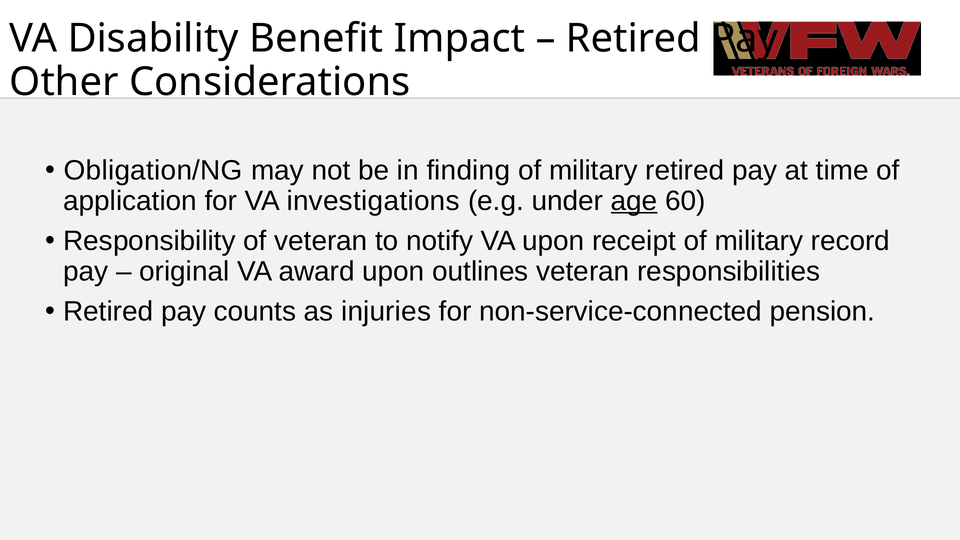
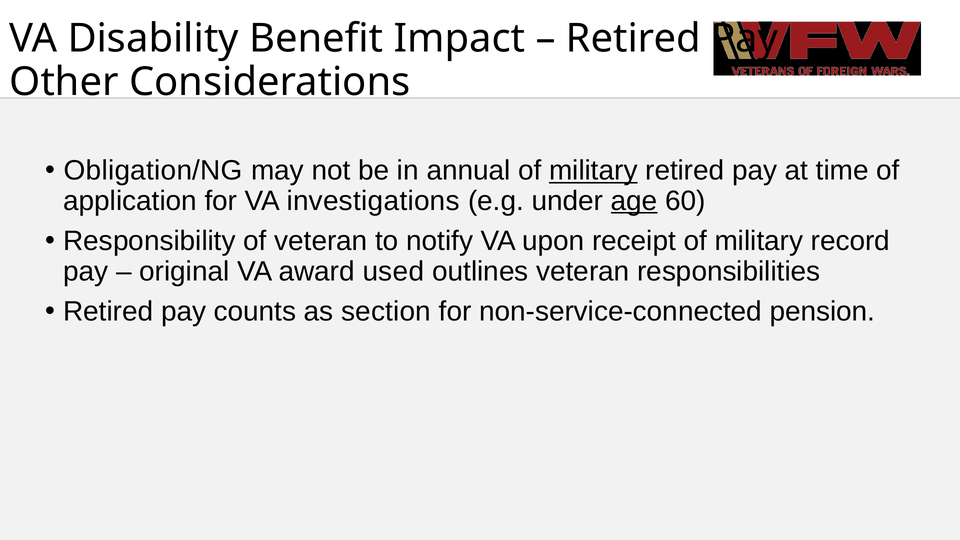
finding: finding -> annual
military at (593, 171) underline: none -> present
award upon: upon -> used
injuries: injuries -> section
